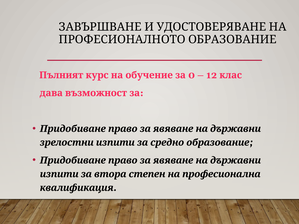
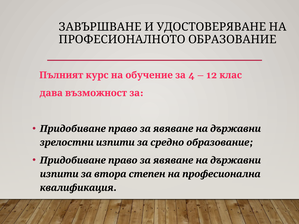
0: 0 -> 4
